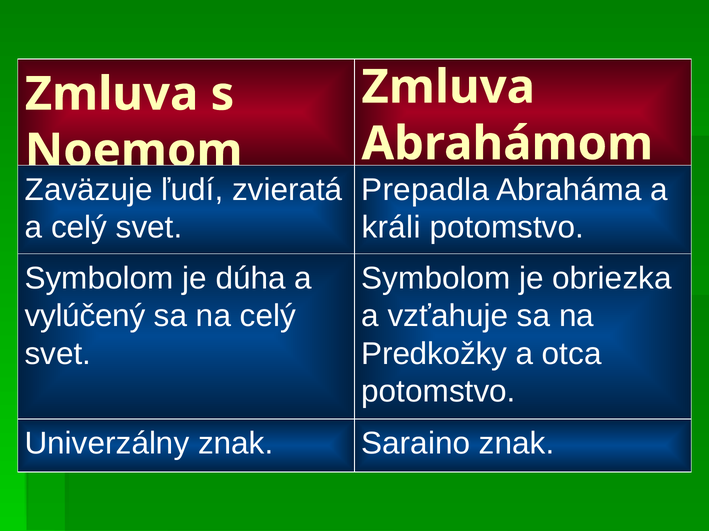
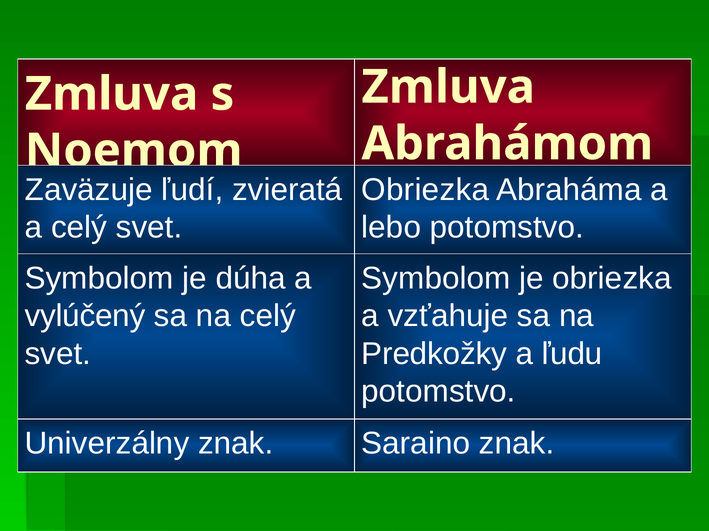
Prepadla at (425, 190): Prepadla -> Obriezka
králi: králi -> lebo
otca: otca -> ľudu
